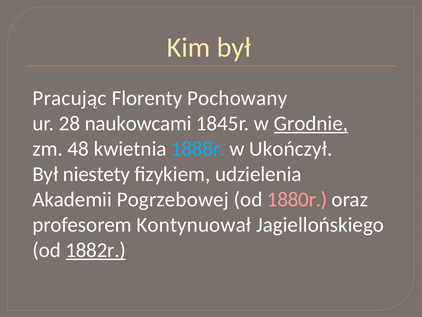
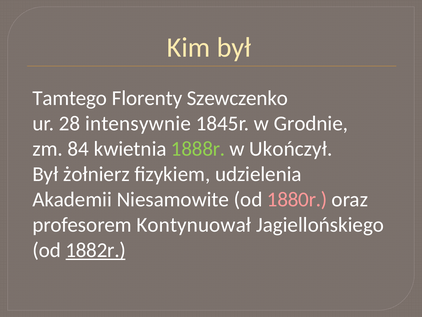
Pracując: Pracując -> Tamtego
Pochowany: Pochowany -> Szewczenko
naukowcami: naukowcami -> intensywnie
Grodnie underline: present -> none
48: 48 -> 84
1888r colour: light blue -> light green
niestety: niestety -> żołnierz
Pogrzebowej: Pogrzebowej -> Niesamowite
